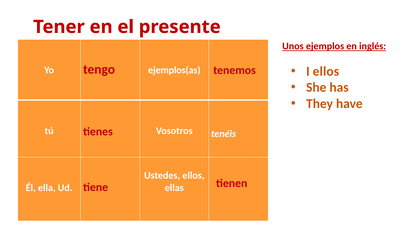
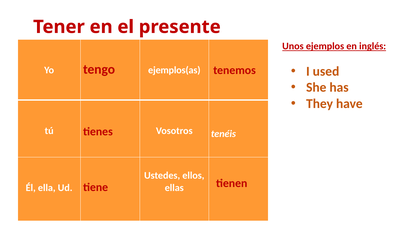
I ellos: ellos -> used
